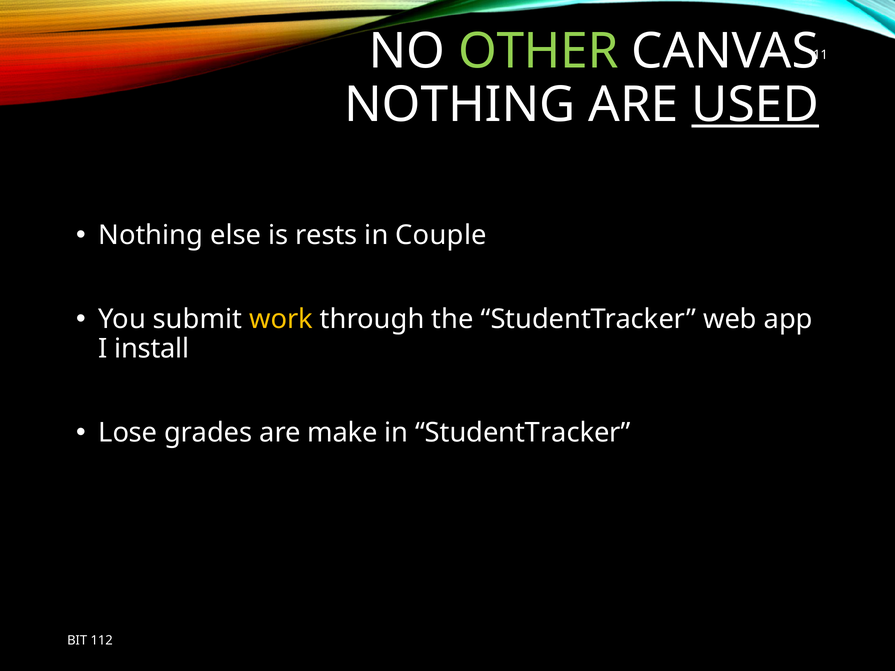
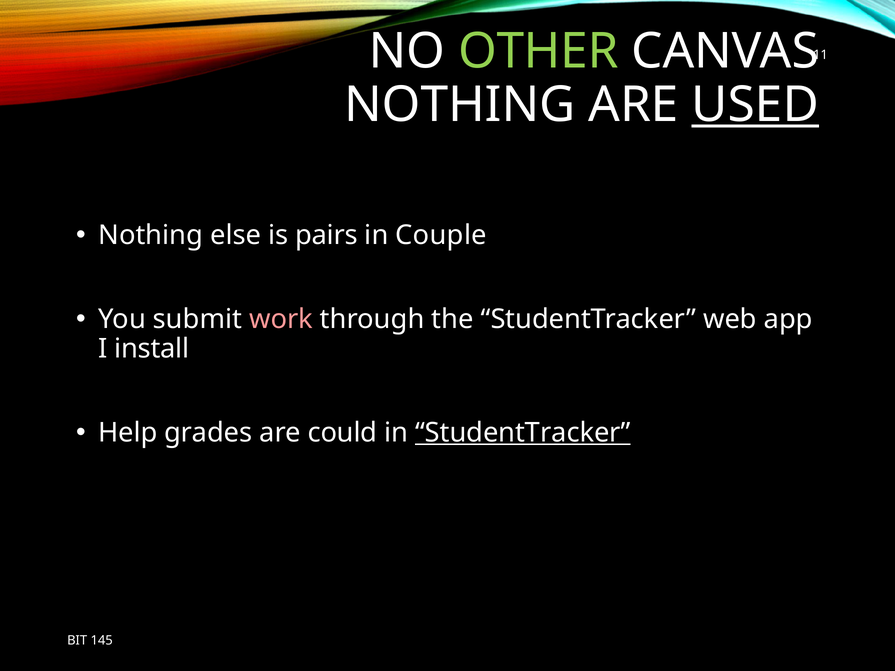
rests: rests -> pairs
work colour: yellow -> pink
Lose: Lose -> Help
make: make -> could
StudentTracker at (523, 433) underline: none -> present
112: 112 -> 145
